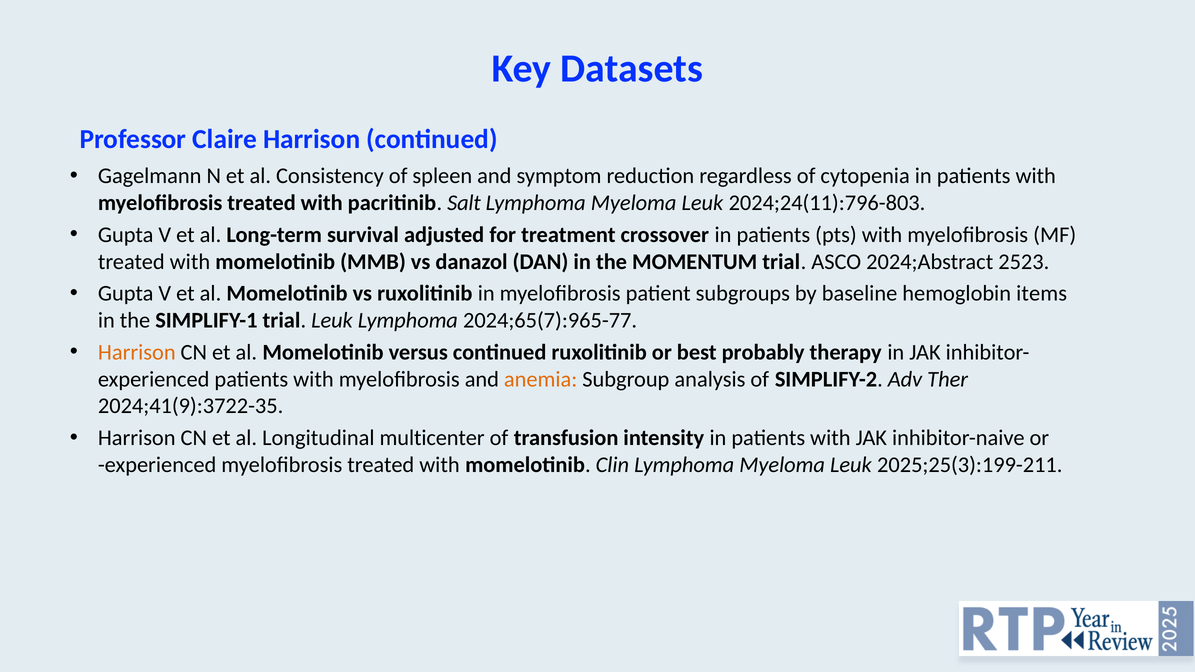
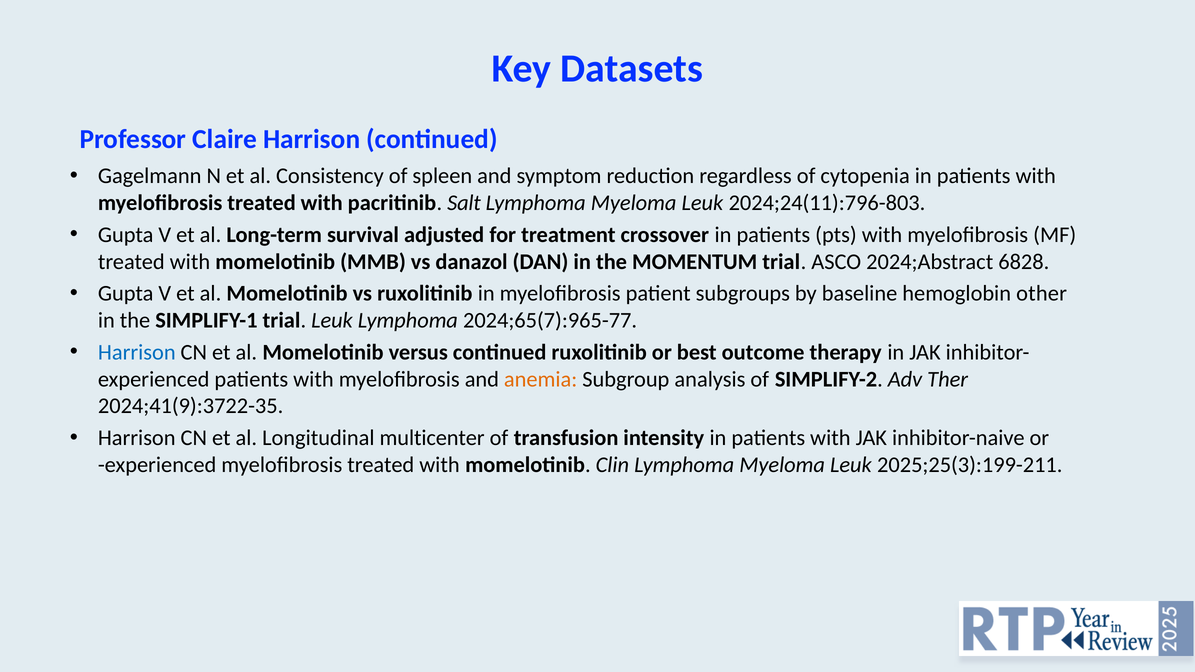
2523: 2523 -> 6828
items: items -> other
Harrison at (137, 352) colour: orange -> blue
probably: probably -> outcome
